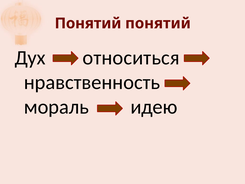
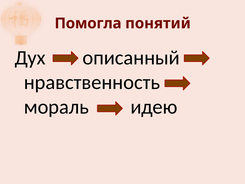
Понятий at (88, 23): Понятий -> Помогла
относиться: относиться -> описанный
